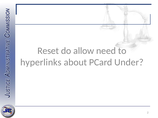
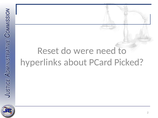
allow: allow -> were
Under: Under -> Picked
